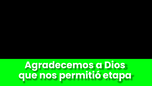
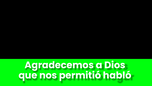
etapa: etapa -> habló
